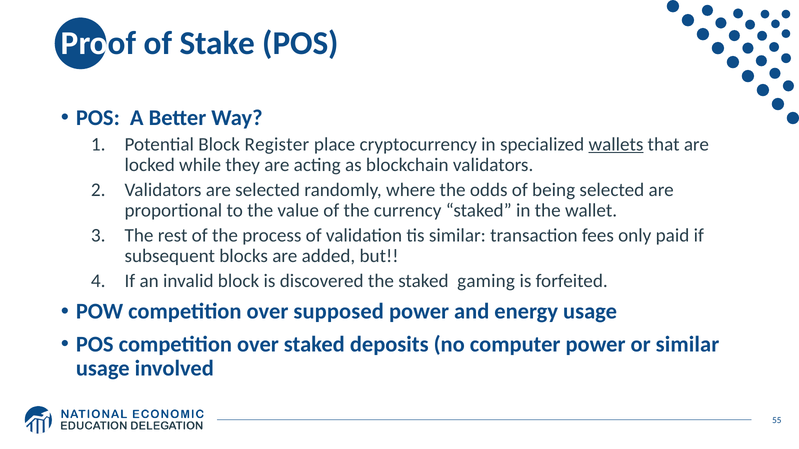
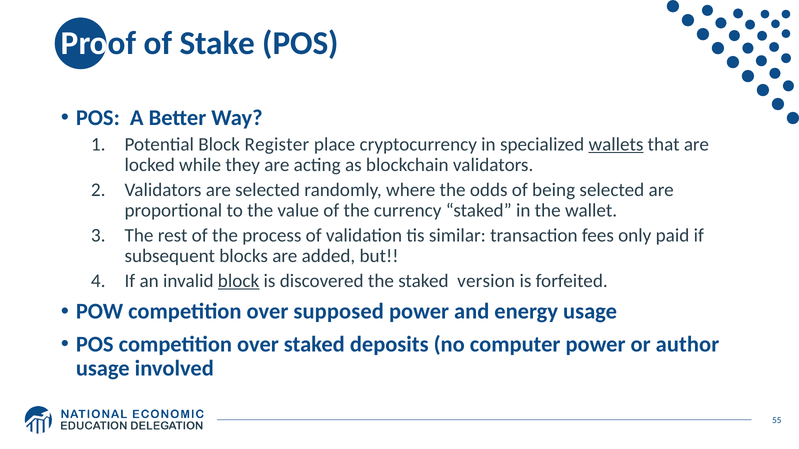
block at (239, 281) underline: none -> present
gaming: gaming -> version
or similar: similar -> author
